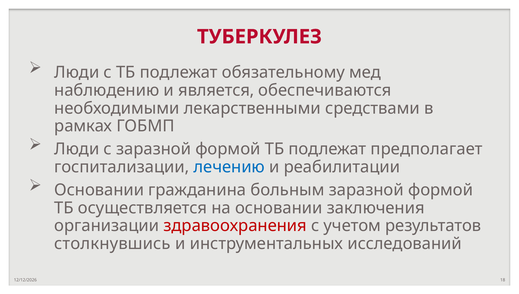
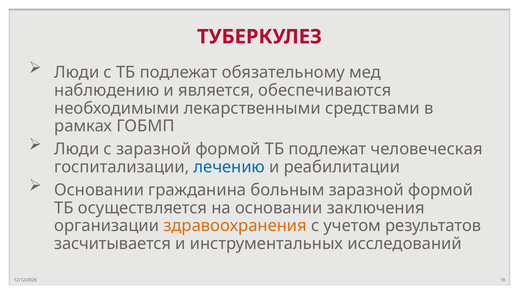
предполагает: предполагает -> человеческая
здравоохранения colour: red -> orange
столкнувшись: столкнувшись -> засчитывается
